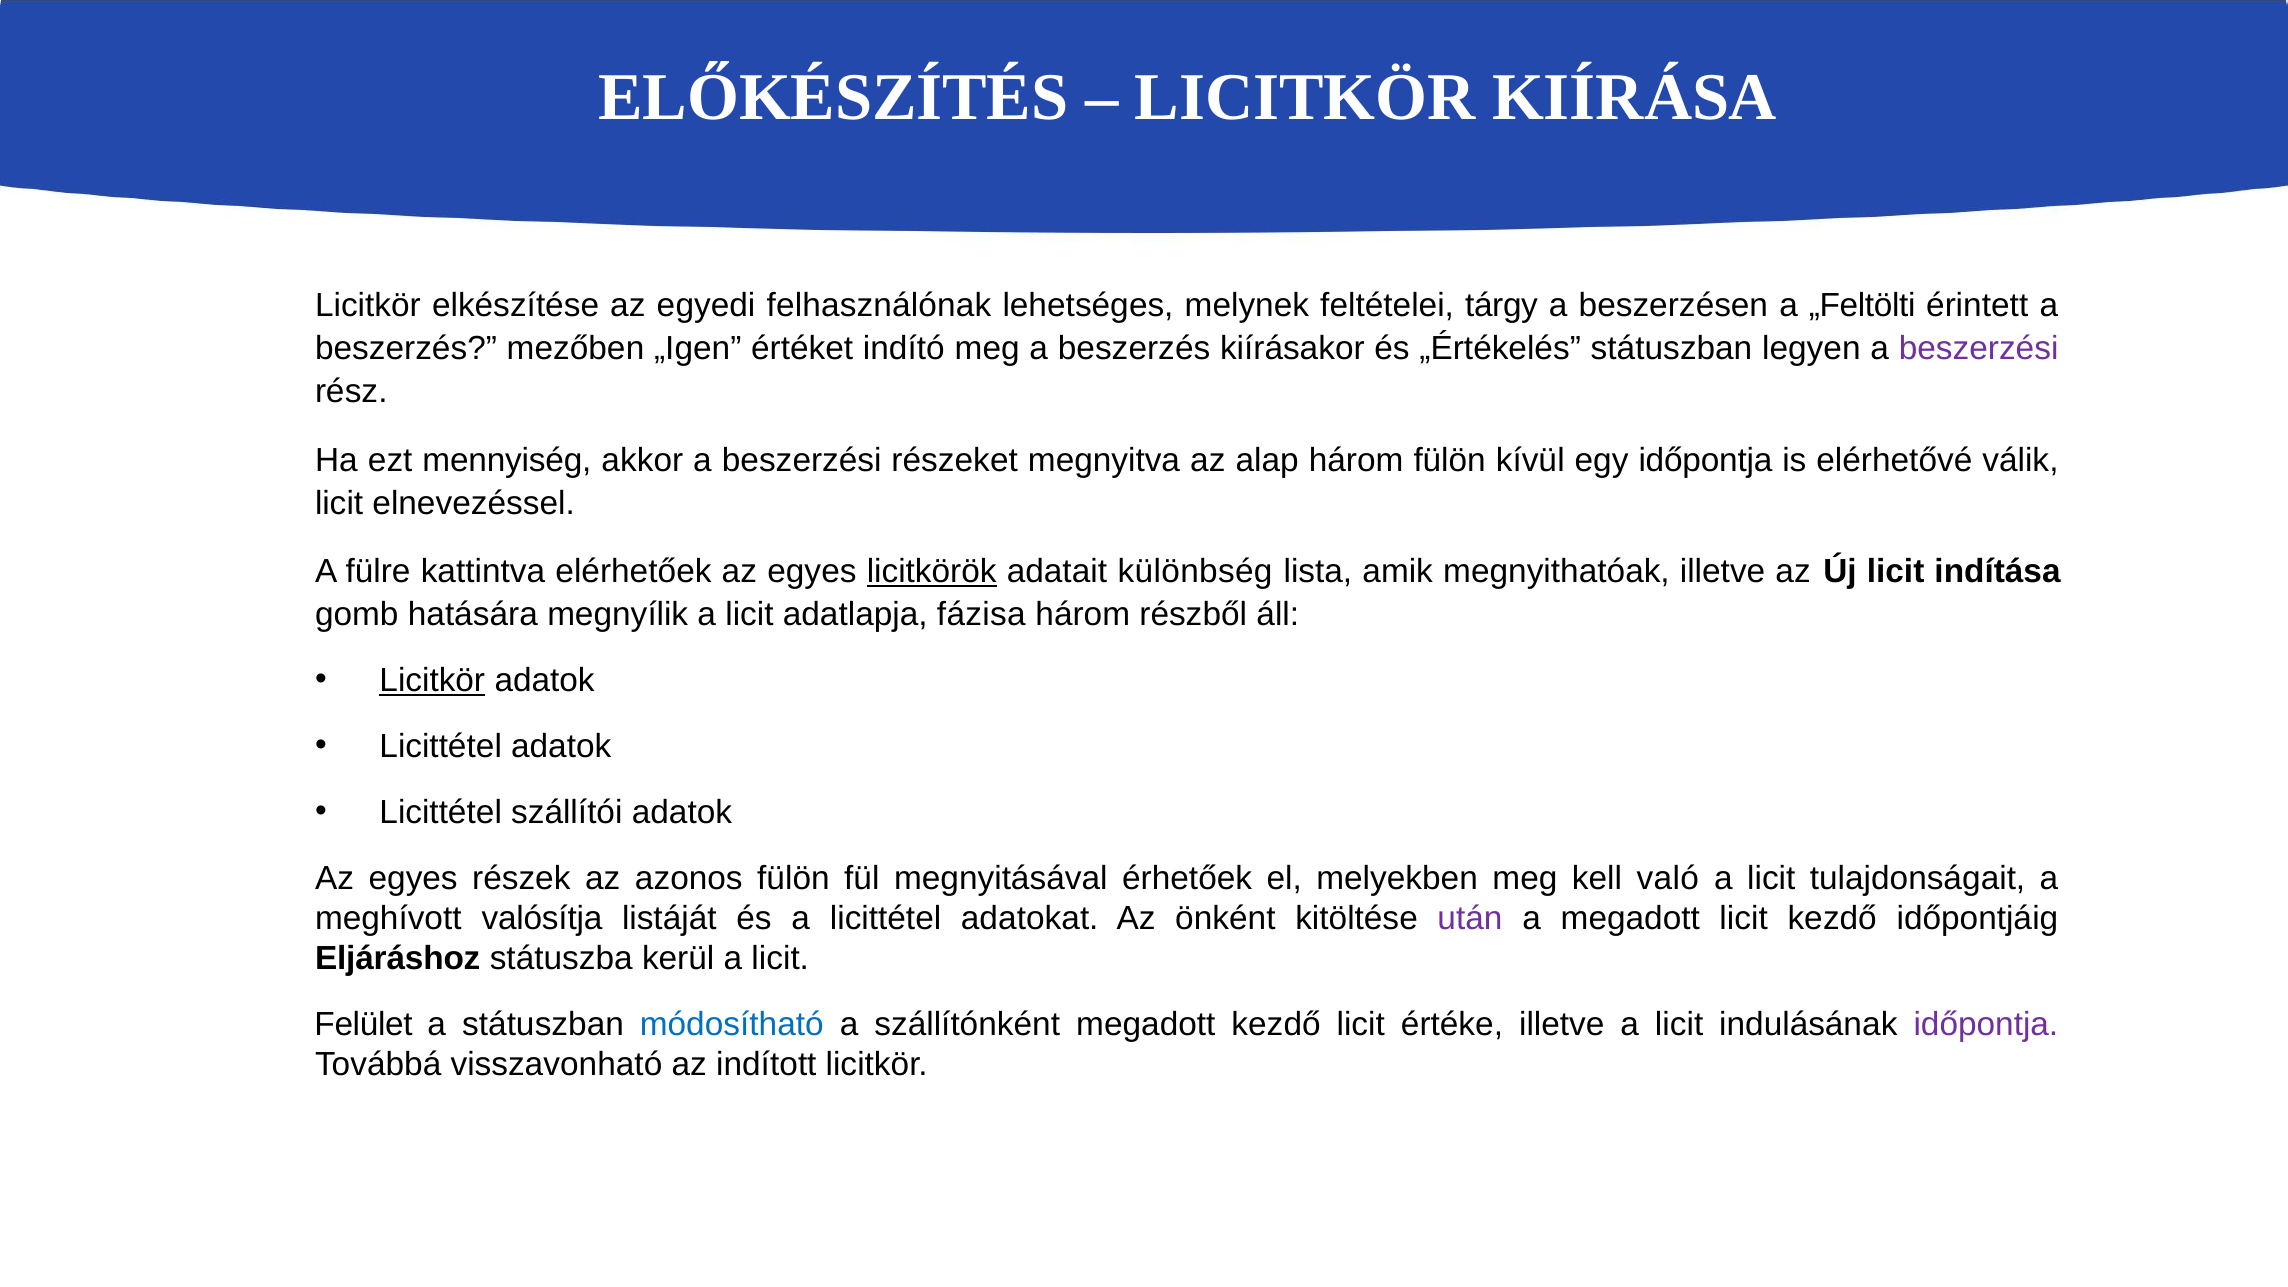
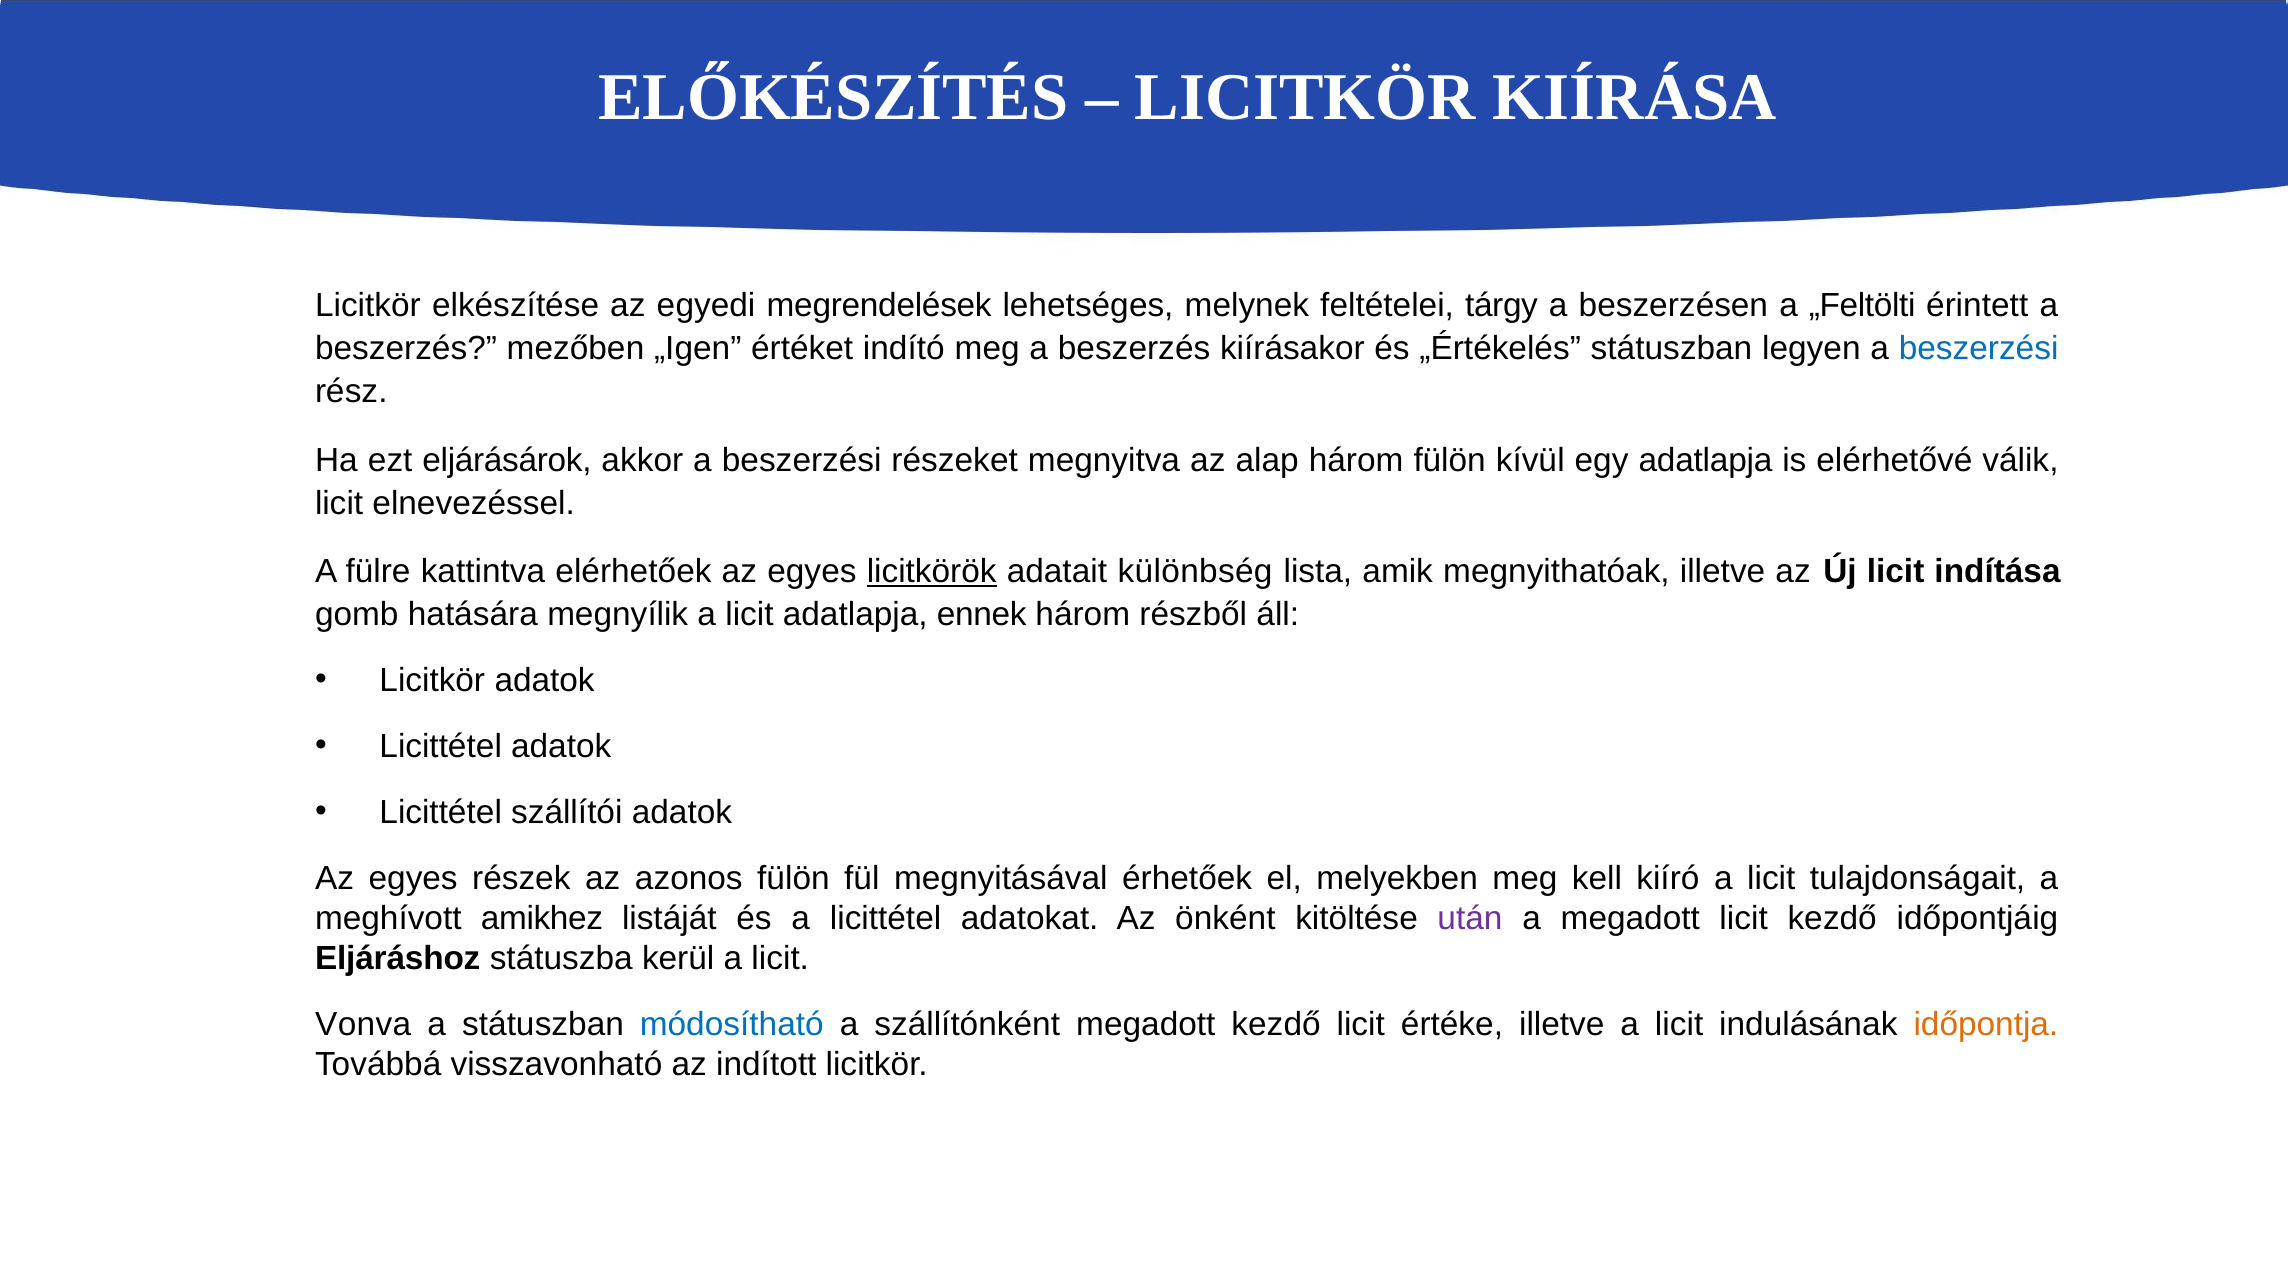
felhasználónak: felhasználónak -> megrendelések
beszerzési at (1979, 349) colour: purple -> blue
mennyiség: mennyiség -> eljárásárok
egy időpontja: időpontja -> adatlapja
fázisa: fázisa -> ennek
Licitkör at (432, 681) underline: present -> none
való: való -> kiíró
valósítja: valósítja -> amikhez
Felület: Felület -> Vonva
időpontja at (1986, 1024) colour: purple -> orange
